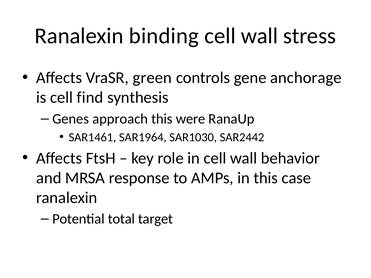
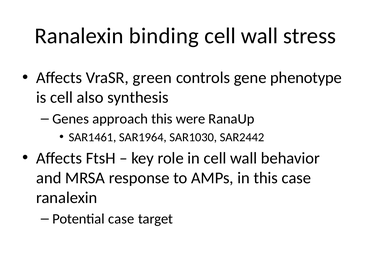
anchorage: anchorage -> phenotype
find: find -> also
Potential total: total -> case
